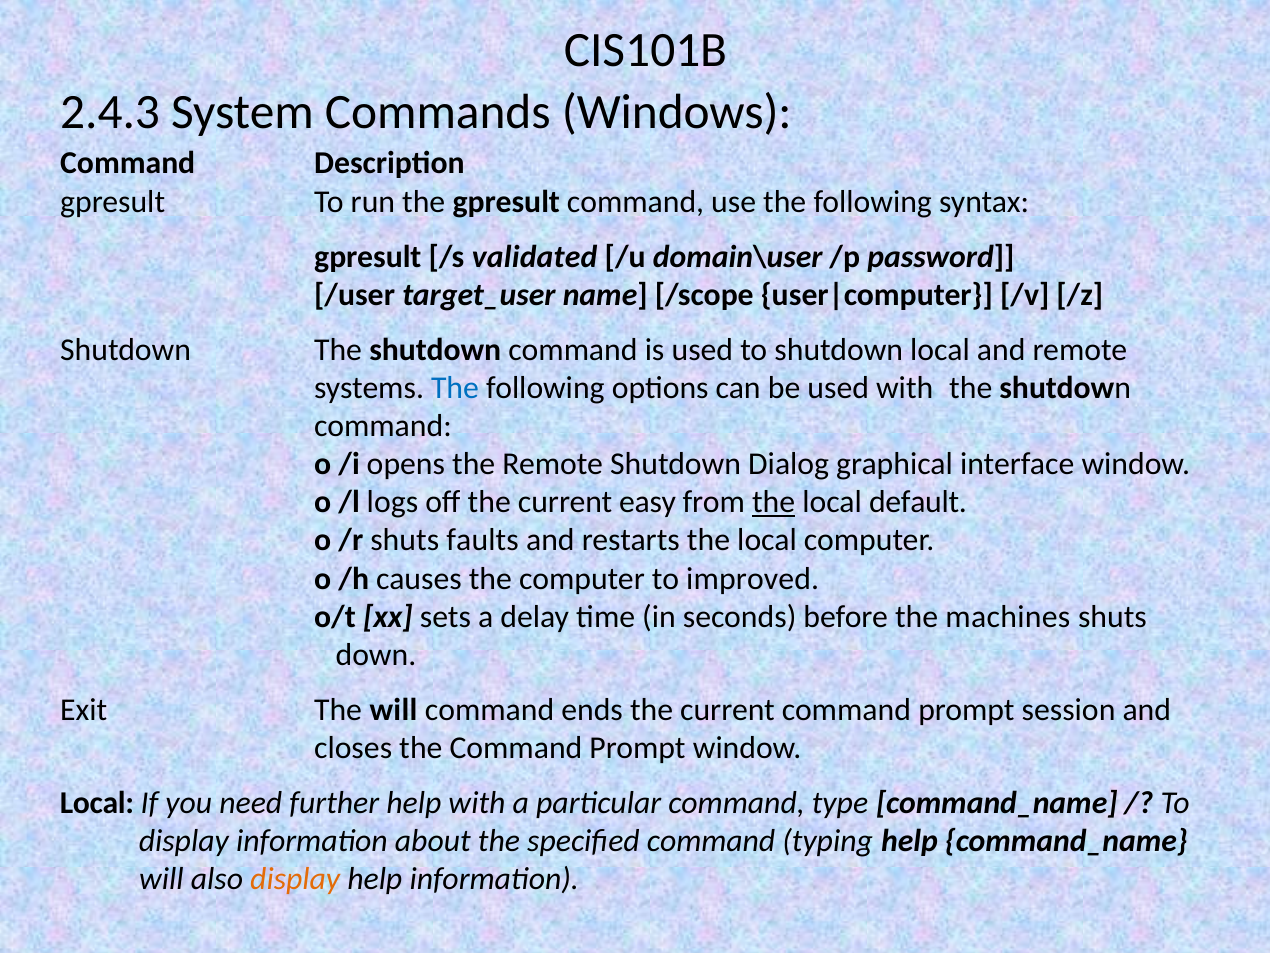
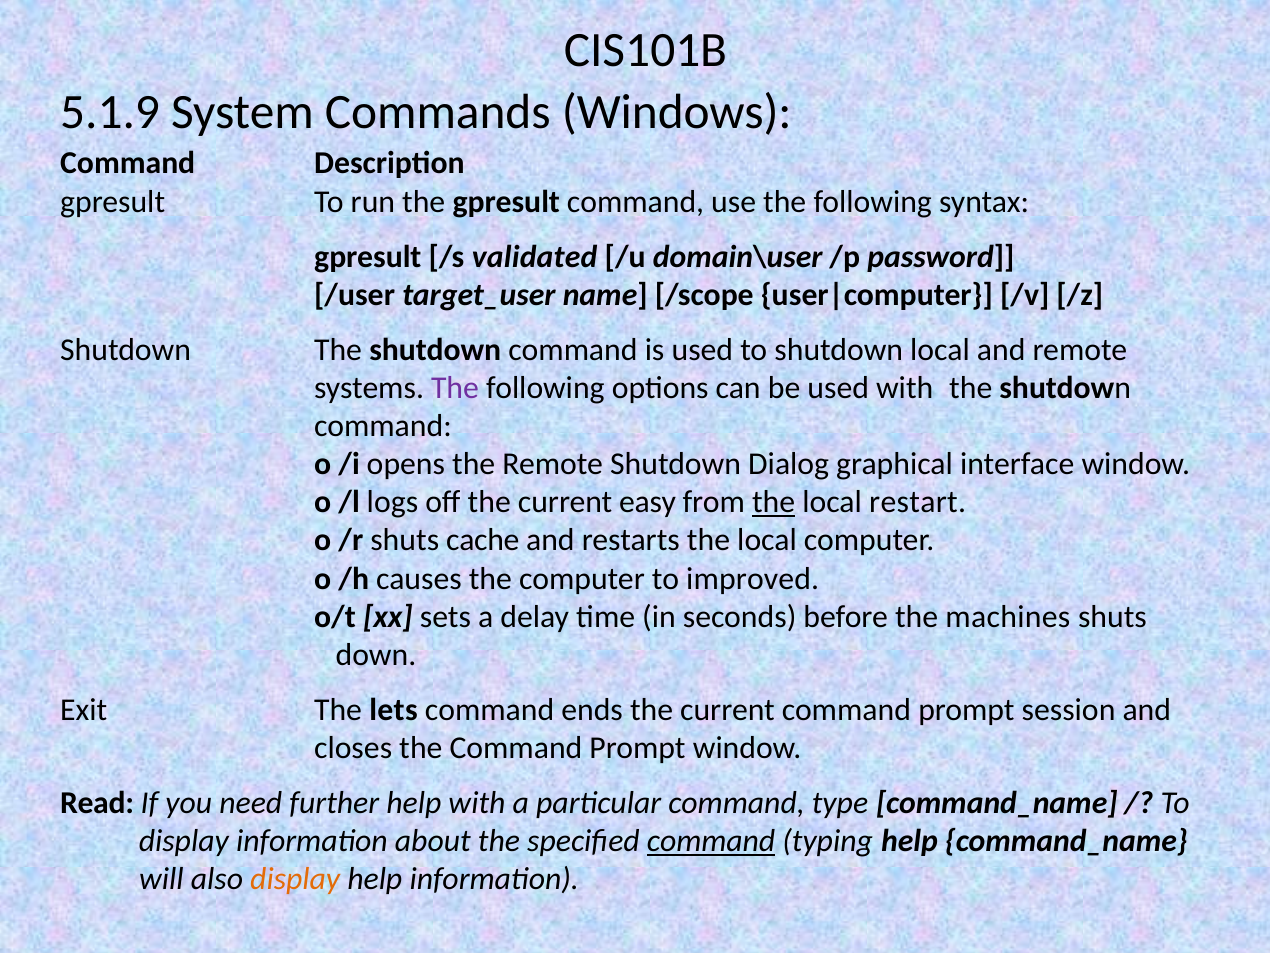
2.4.3: 2.4.3 -> 5.1.9
The at (455, 388) colour: blue -> purple
default: default -> restart
faults: faults -> cache
The will: will -> lets
Local at (97, 803): Local -> Read
command at (711, 841) underline: none -> present
